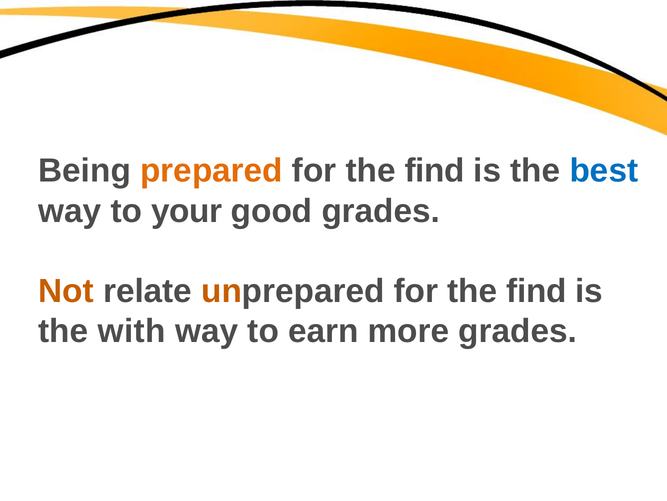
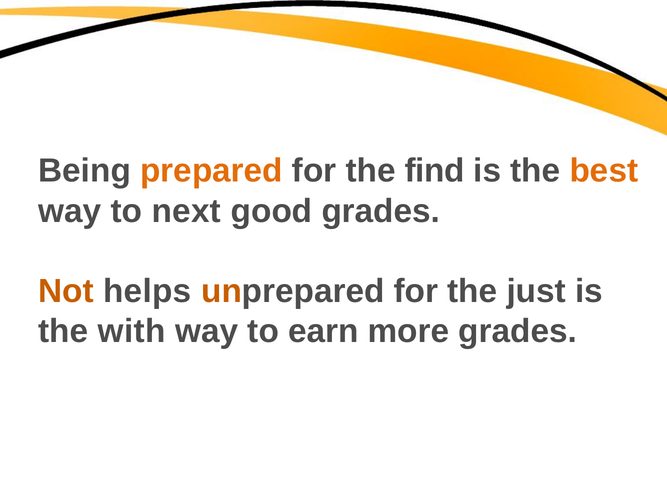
best colour: blue -> orange
your: your -> next
relate: relate -> helps
unprepared for the find: find -> just
